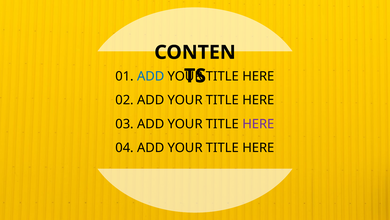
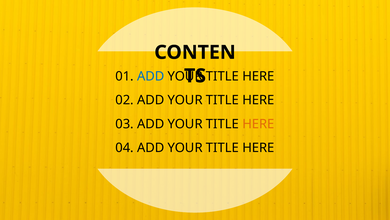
HERE at (258, 124) colour: purple -> orange
